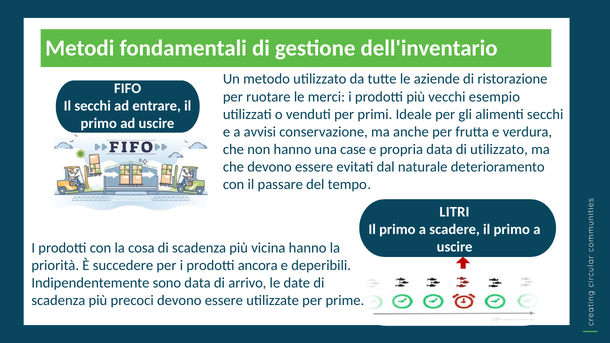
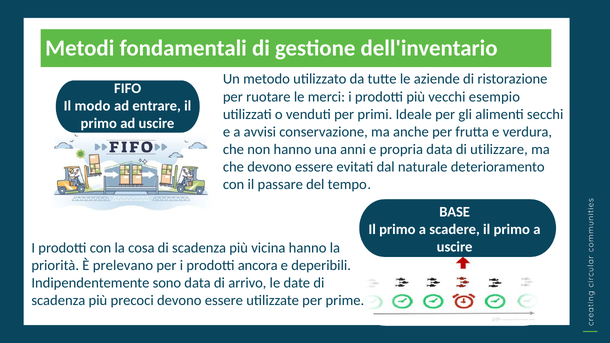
Il secchi: secchi -> modo
case: case -> anni
di utilizzato: utilizzato -> utilizzare
LITRI: LITRI -> BASE
succedere: succedere -> prelevano
